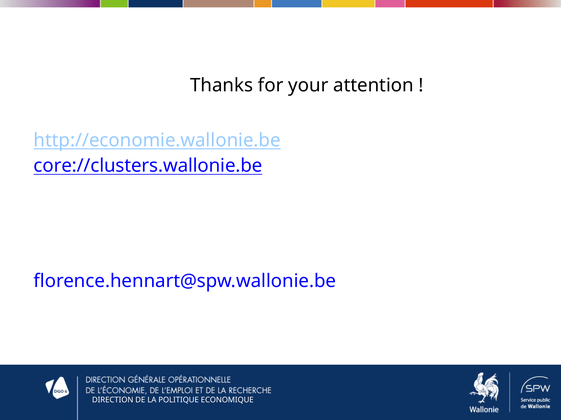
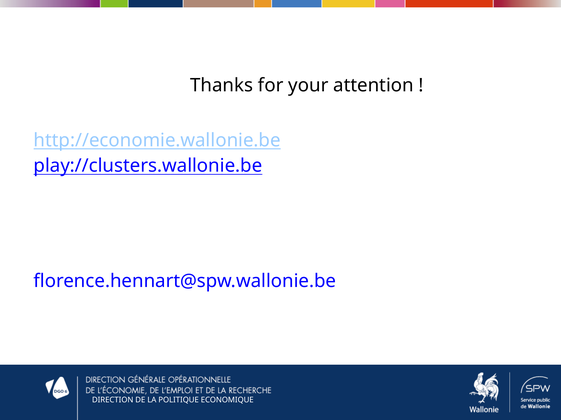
core://clusters.wallonie.be: core://clusters.wallonie.be -> play://clusters.wallonie.be
